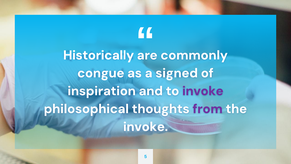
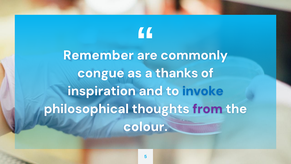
Historically: Historically -> Remember
signed: signed -> thanks
invoke at (203, 91) colour: purple -> blue
invoke at (146, 126): invoke -> colour
